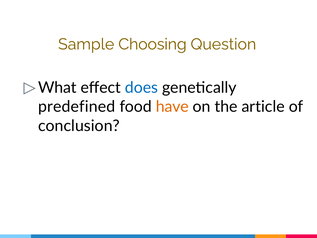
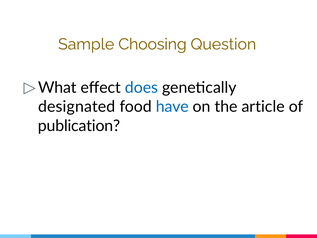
predefined: predefined -> designated
have colour: orange -> blue
conclusion: conclusion -> publication
